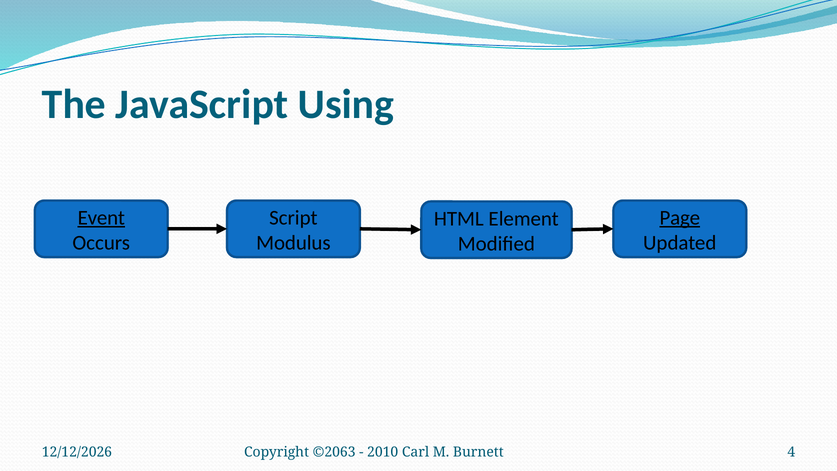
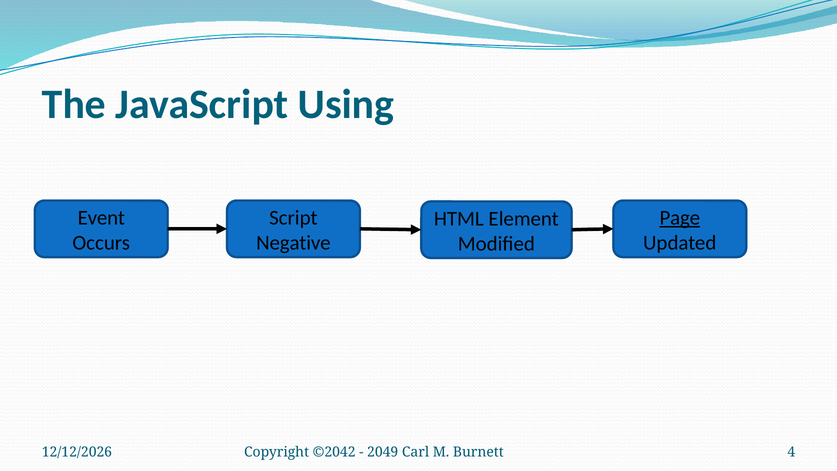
Event underline: present -> none
Modulus: Modulus -> Negative
©2063: ©2063 -> ©2042
2010: 2010 -> 2049
